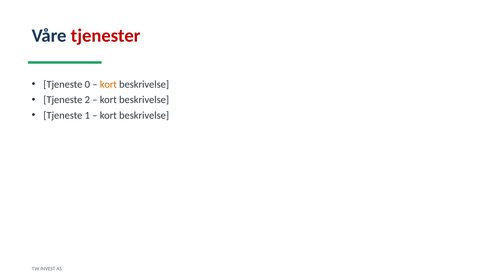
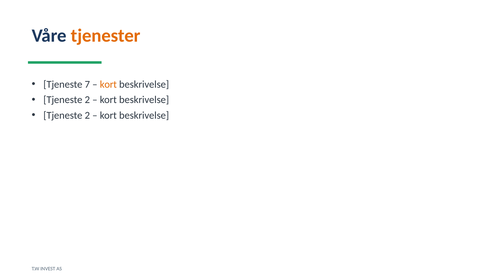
tjenester colour: red -> orange
0: 0 -> 7
1 at (87, 115): 1 -> 2
